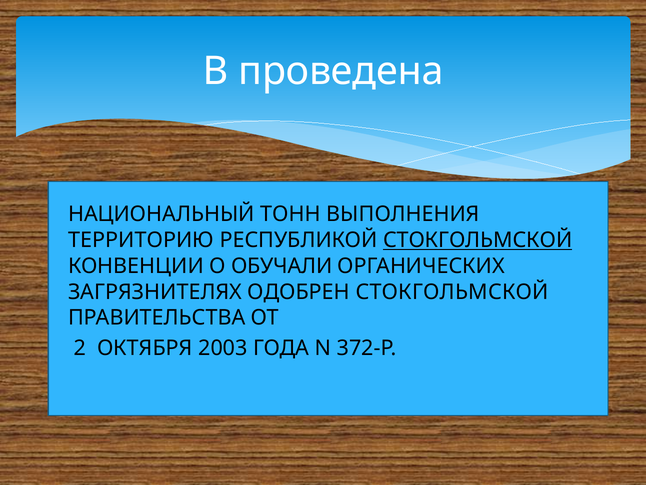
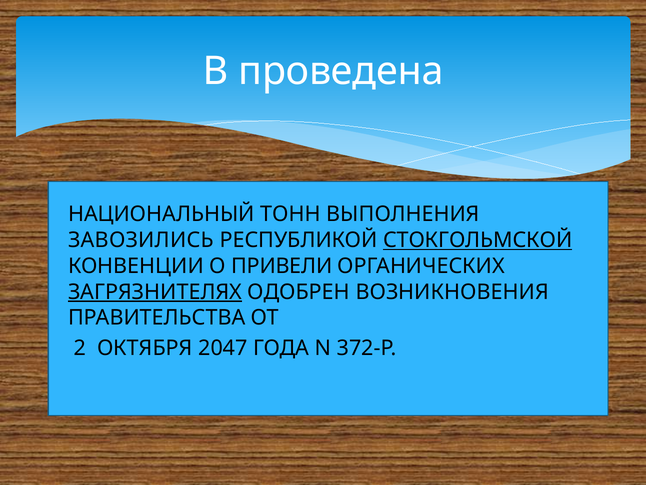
ТЕРРИТОРИЮ: ТЕРРИТОРИЮ -> ЗАВОЗИЛИСЬ
ОБУЧАЛИ: ОБУЧАЛИ -> ПРИВЕЛИ
ЗАГРЯЗНИТЕЛЯХ underline: none -> present
ОДОБРЕН СТОКГОЛЬМСКОЙ: СТОКГОЛЬМСКОЙ -> ВОЗНИКНОВЕНИЯ
2003: 2003 -> 2047
